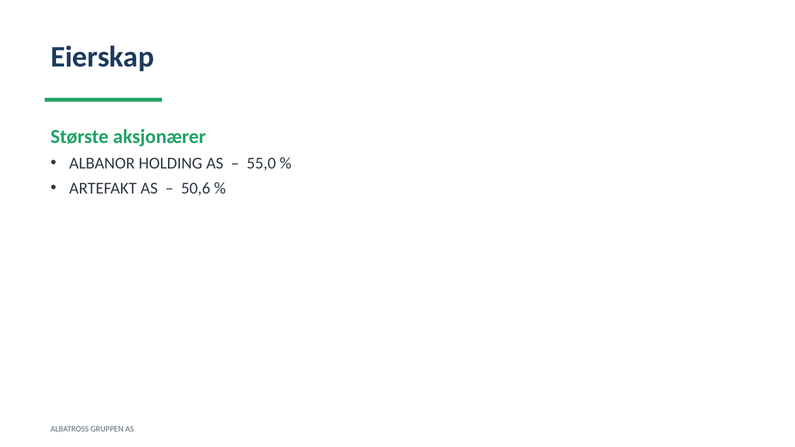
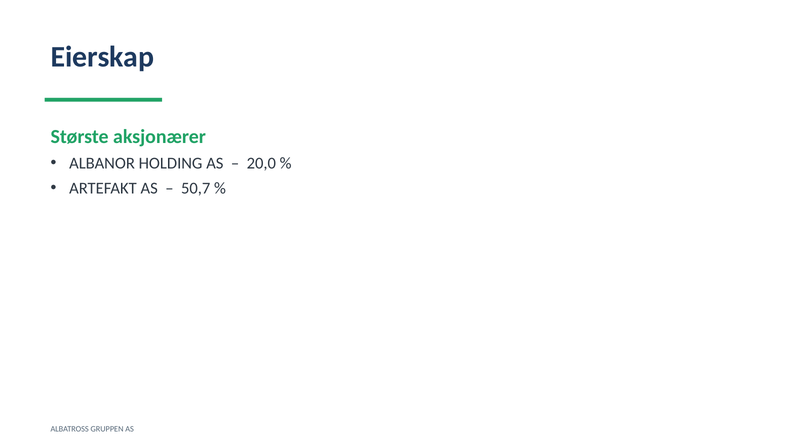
55,0: 55,0 -> 20,0
50,6: 50,6 -> 50,7
